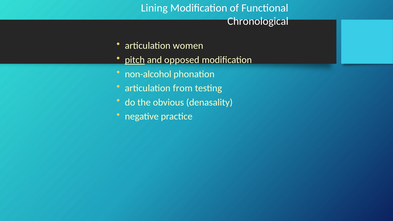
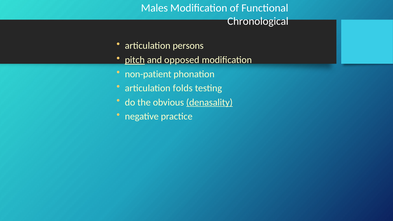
Lining: Lining -> Males
women: women -> persons
non-alcohol: non-alcohol -> non-patient
from: from -> folds
denasality underline: none -> present
